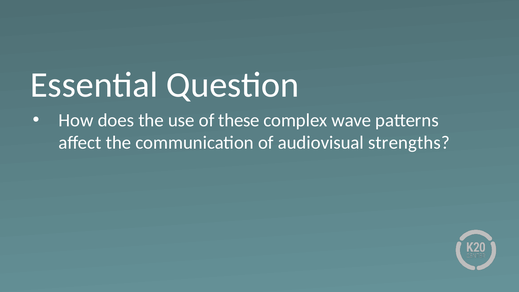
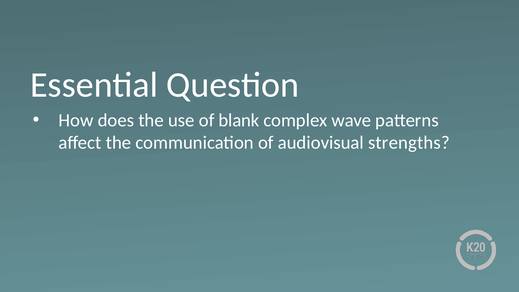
these: these -> blank
